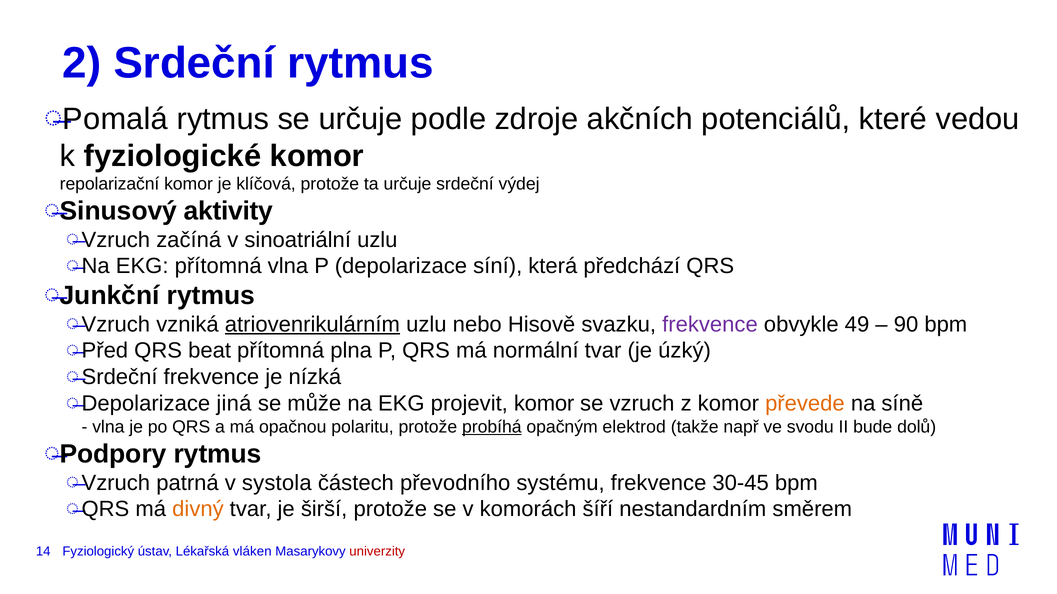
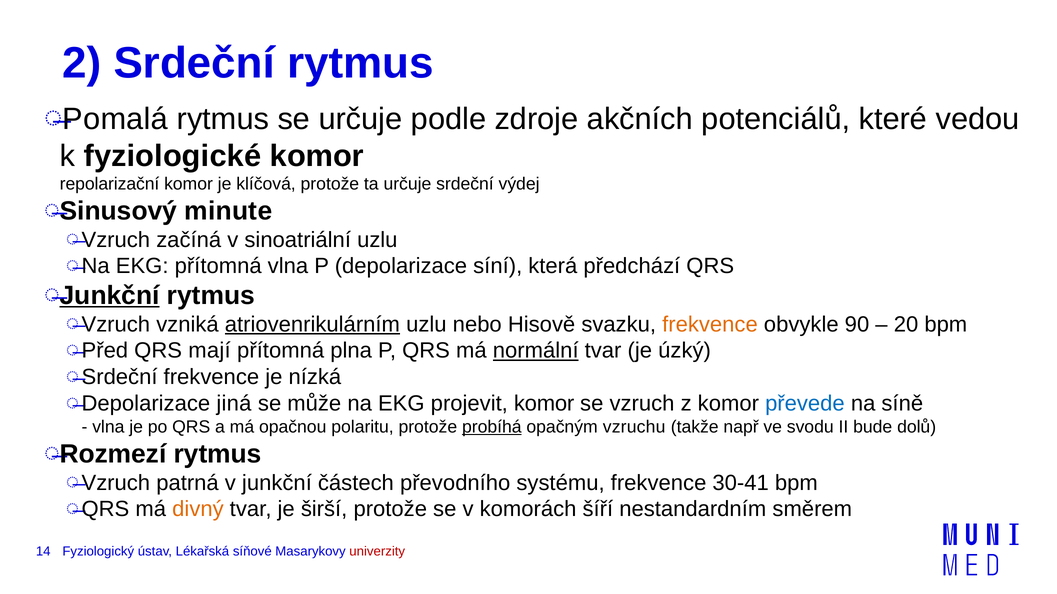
aktivity: aktivity -> minute
Junkční at (110, 296) underline: none -> present
frekvence at (710, 325) colour: purple -> orange
49: 49 -> 90
90: 90 -> 20
beat: beat -> mají
normální underline: none -> present
převede colour: orange -> blue
elektrod: elektrod -> vzruchu
Podpory: Podpory -> Rozmezí
v systola: systola -> junkční
30-45: 30-45 -> 30-41
vláken: vláken -> síňové
